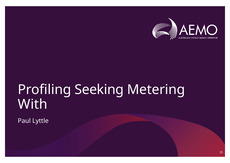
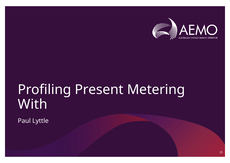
Seeking: Seeking -> Present
